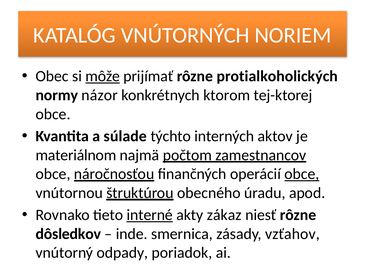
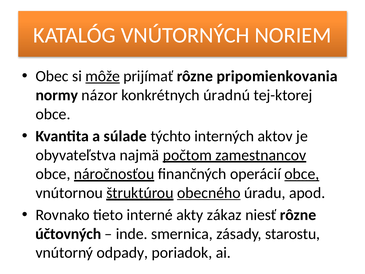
protialkoholických: protialkoholických -> pripomienkovania
ktorom: ktorom -> úradnú
materiálnom: materiálnom -> obyvateľstva
obecného underline: none -> present
interné underline: present -> none
dôsledkov: dôsledkov -> účtovných
vzťahov: vzťahov -> starostu
